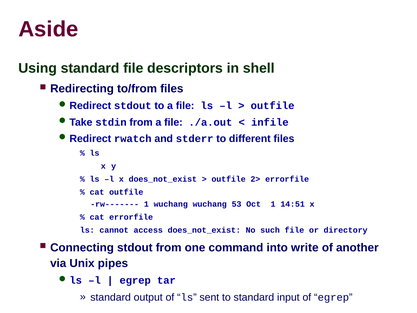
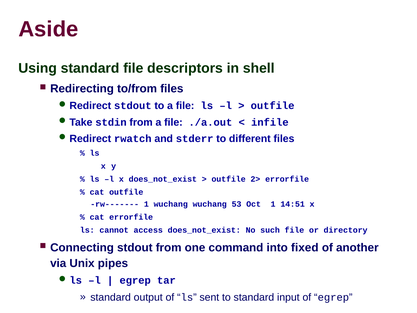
write: write -> fixed
